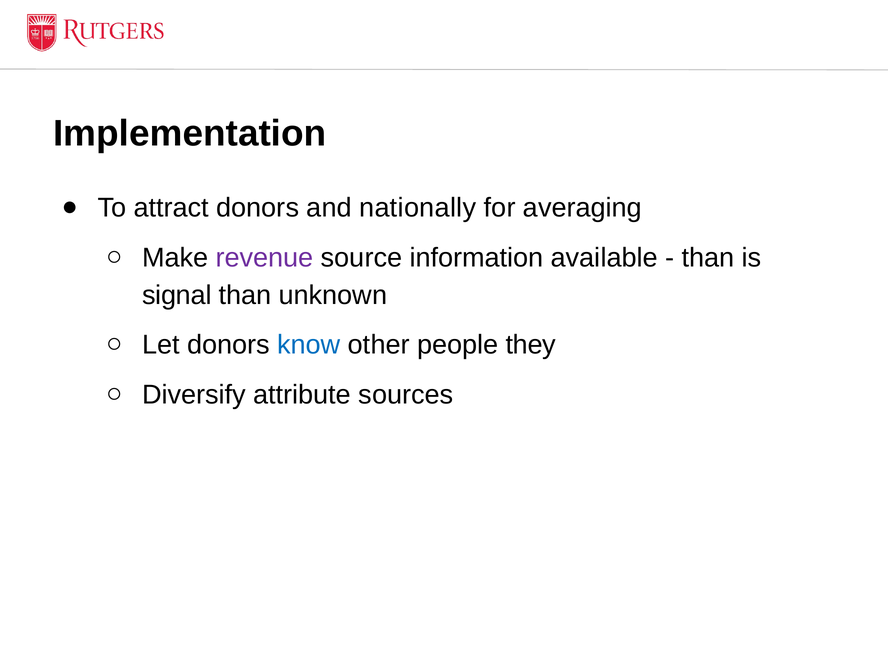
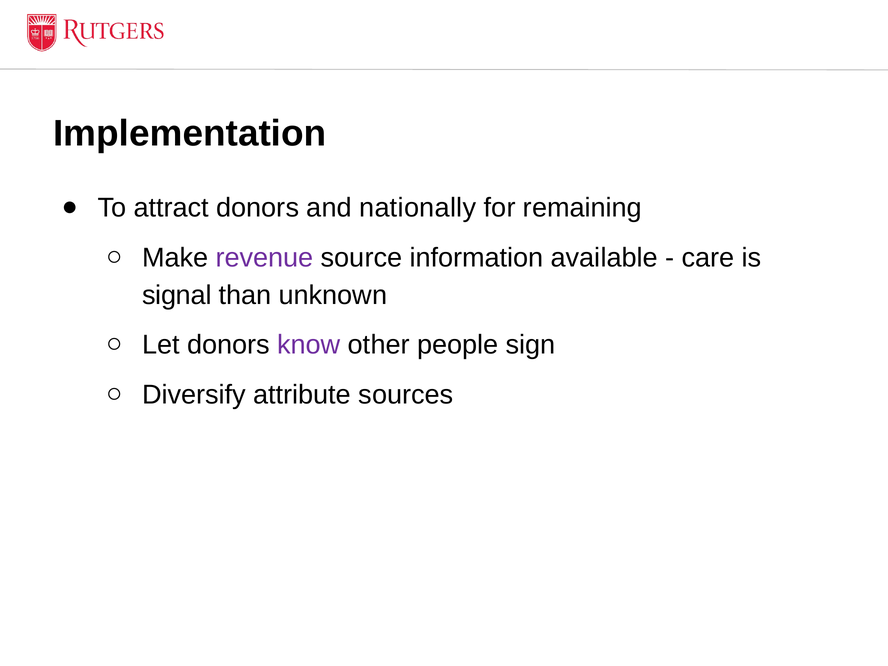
averaging: averaging -> remaining
than at (708, 258): than -> care
know colour: blue -> purple
they: they -> sign
